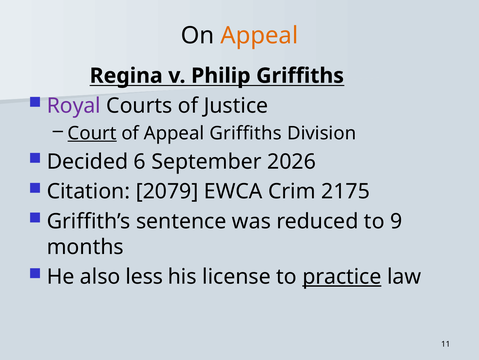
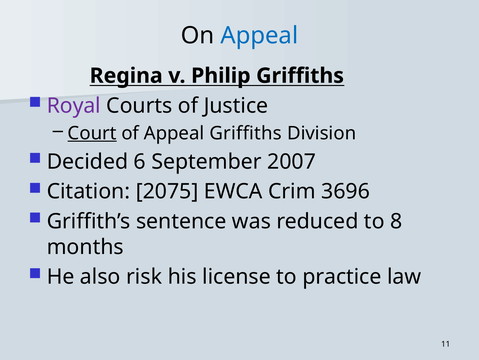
Appeal at (259, 35) colour: orange -> blue
2026: 2026 -> 2007
2079: 2079 -> 2075
2175: 2175 -> 3696
9: 9 -> 8
less: less -> risk
practice underline: present -> none
